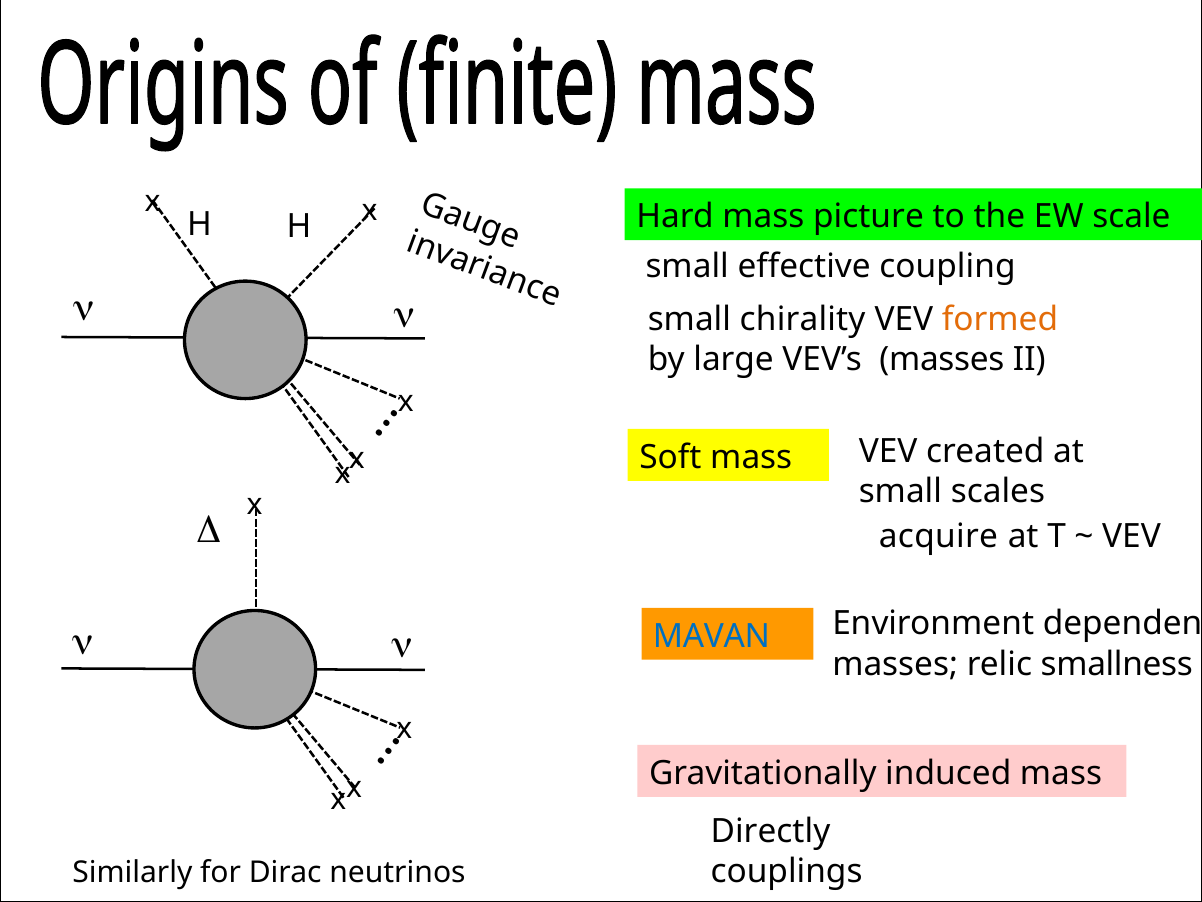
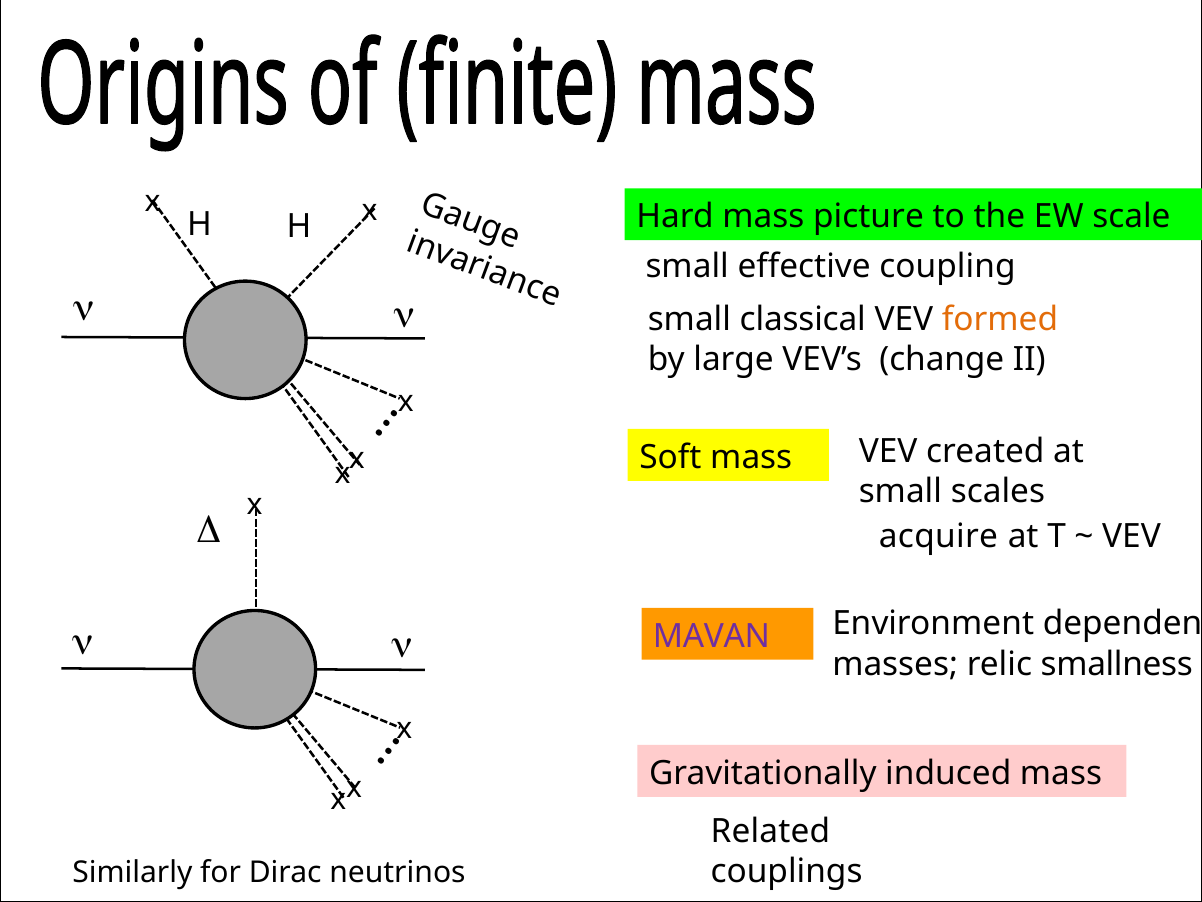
chirality: chirality -> classical
VEV’s masses: masses -> change
MAVAN colour: blue -> purple
Directly: Directly -> Related
